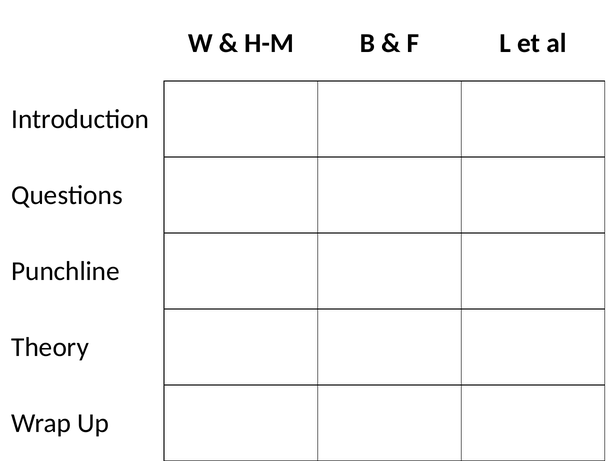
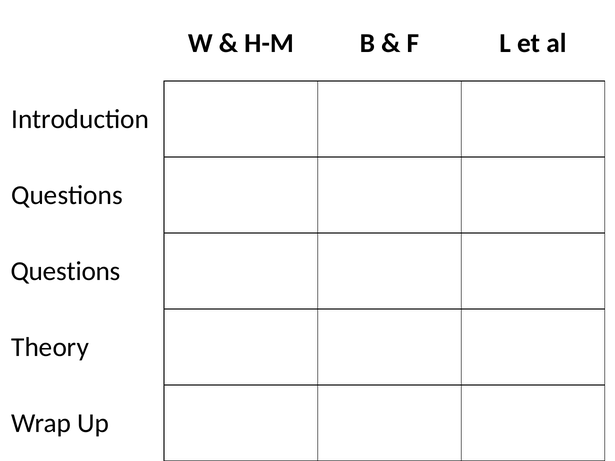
Punchline at (66, 271): Punchline -> Questions
